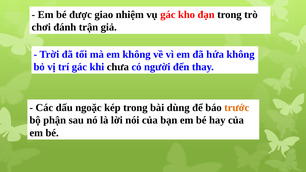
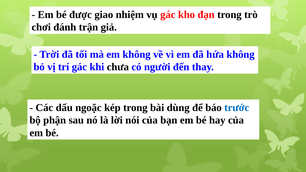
trước colour: orange -> blue
